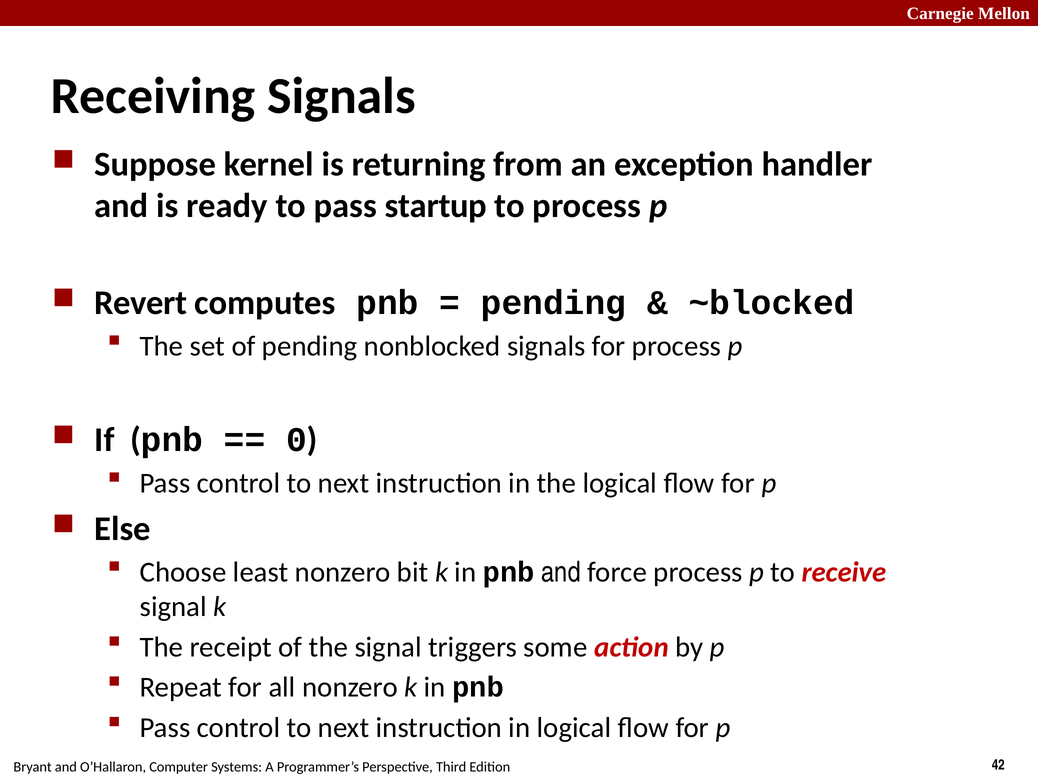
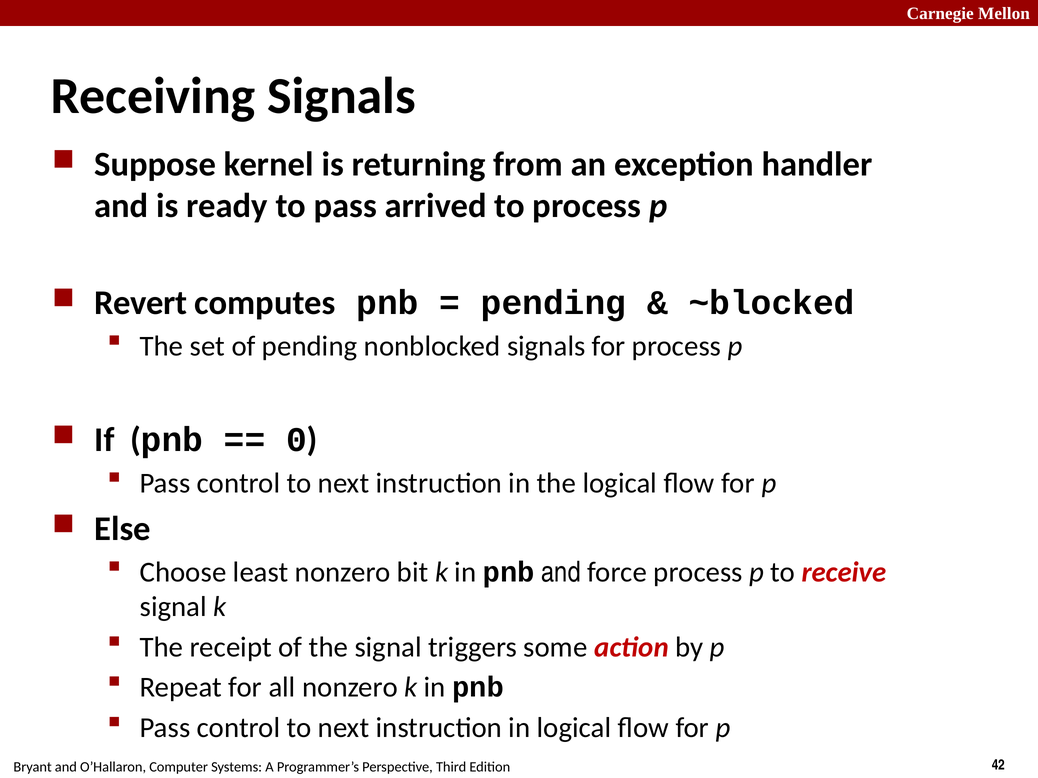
startup: startup -> arrived
